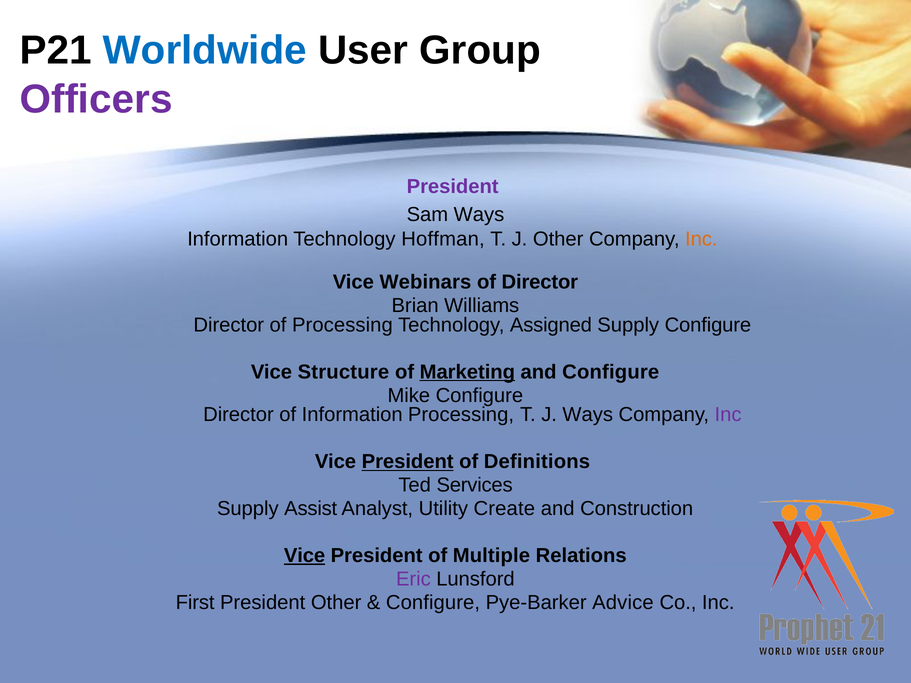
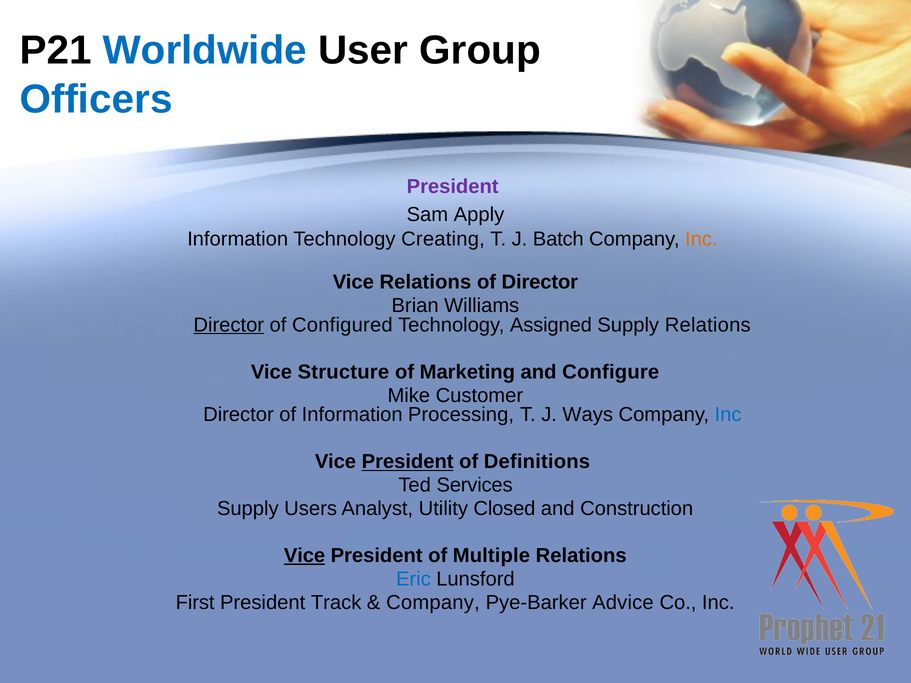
Officers colour: purple -> blue
Sam Ways: Ways -> Apply
Hoffman: Hoffman -> Creating
J Other: Other -> Batch
Vice Webinars: Webinars -> Relations
Director at (229, 325) underline: none -> present
of Processing: Processing -> Configured
Supply Configure: Configure -> Relations
Marketing underline: present -> none
Mike Configure: Configure -> Customer
Inc at (728, 415) colour: purple -> blue
Assist: Assist -> Users
Create: Create -> Closed
Eric colour: purple -> blue
President Other: Other -> Track
Configure at (433, 603): Configure -> Company
